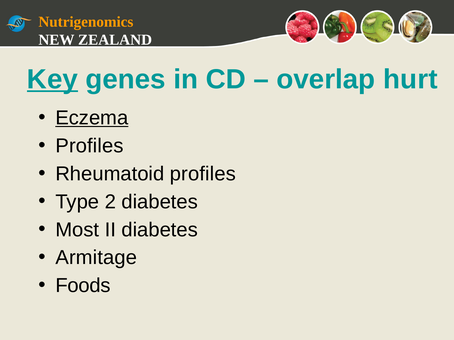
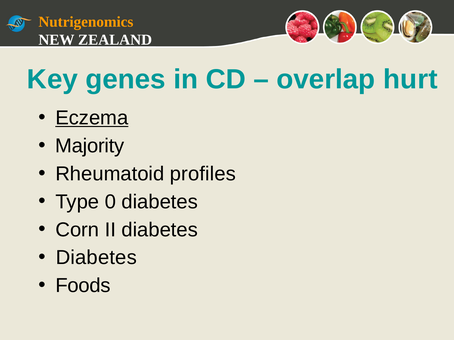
Key underline: present -> none
Profiles at (90, 146): Profiles -> Majority
2: 2 -> 0
Most: Most -> Corn
Armitage at (96, 258): Armitage -> Diabetes
